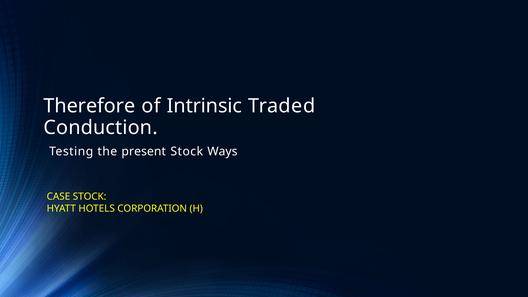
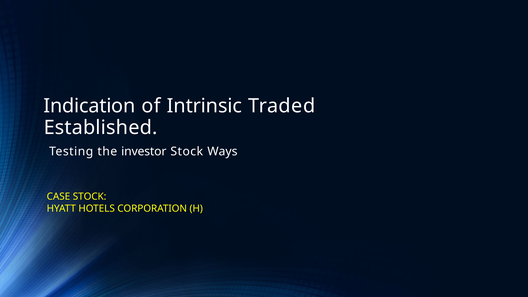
Therefore: Therefore -> Indication
Conduction: Conduction -> Established
present: present -> investor
